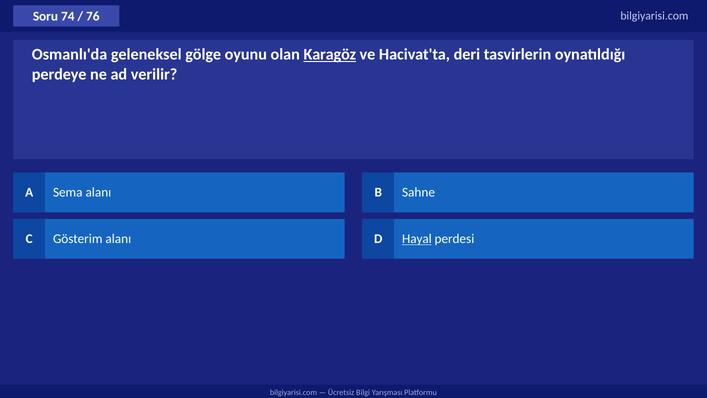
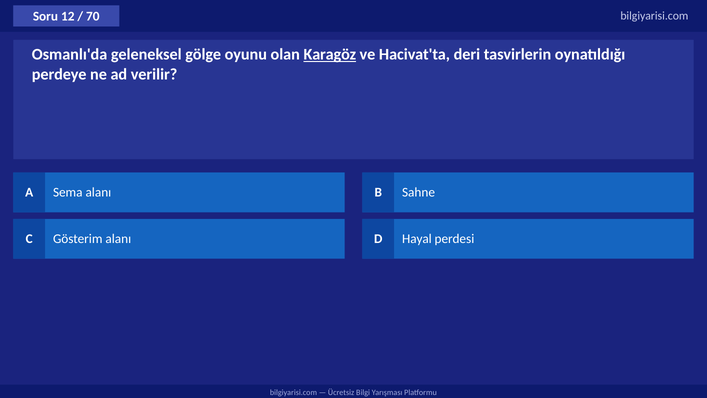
74: 74 -> 12
76: 76 -> 70
Hayal underline: present -> none
